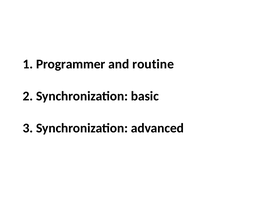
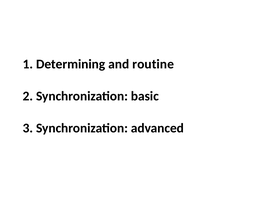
Programmer: Programmer -> Determining
